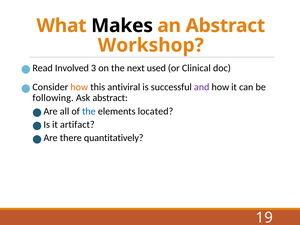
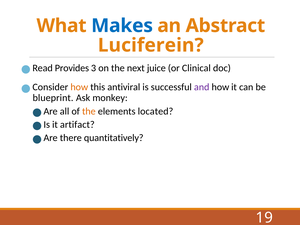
Makes colour: black -> blue
Workshop: Workshop -> Luciferein
Involved: Involved -> Provides
used: used -> juice
following: following -> blueprint
Ask abstract: abstract -> monkey
the at (89, 111) colour: blue -> orange
